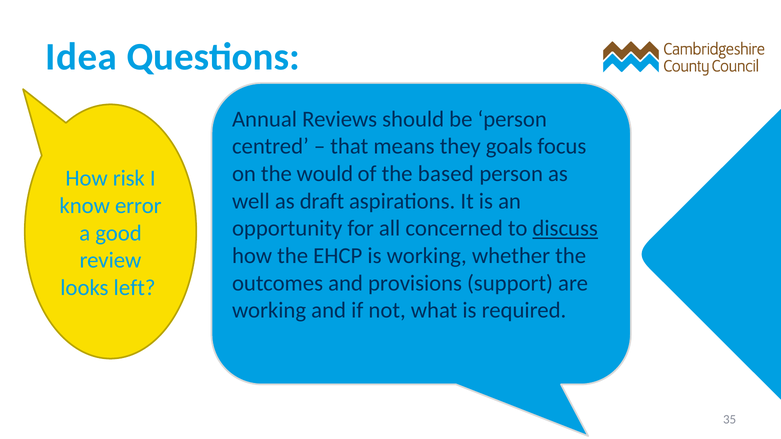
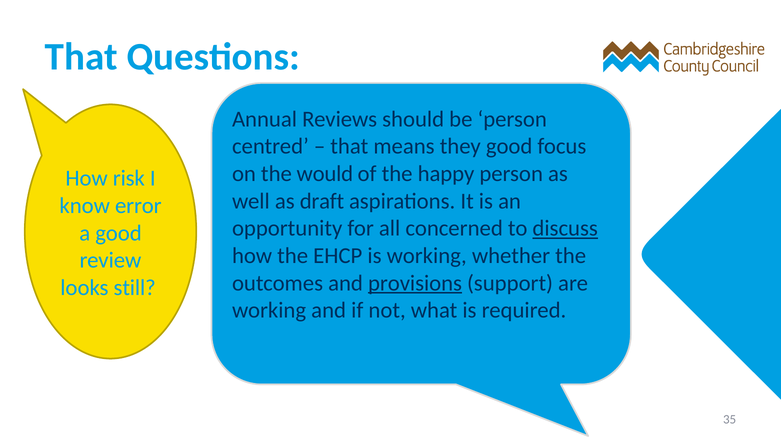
Idea at (81, 57): Idea -> That
they goals: goals -> good
based: based -> happy
provisions underline: none -> present
left: left -> still
